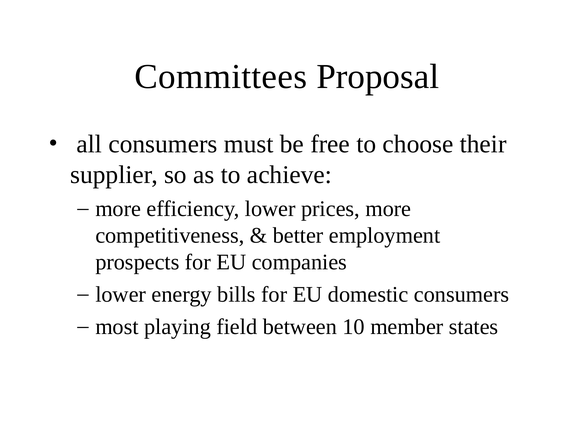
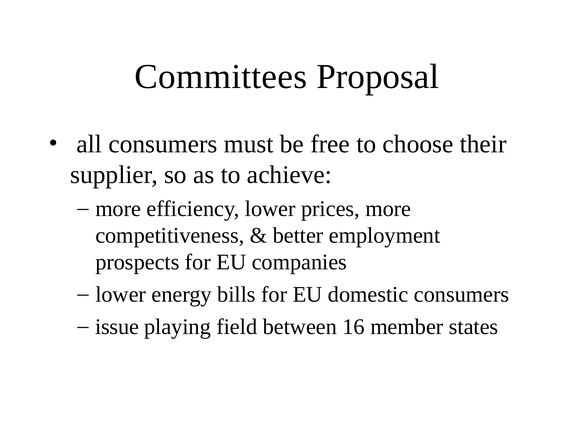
most: most -> issue
10: 10 -> 16
